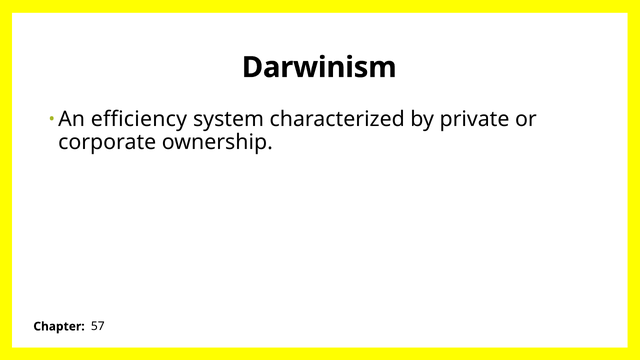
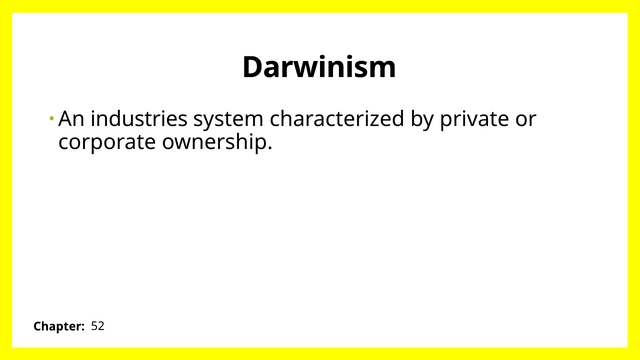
efficiency: efficiency -> industries
57: 57 -> 52
